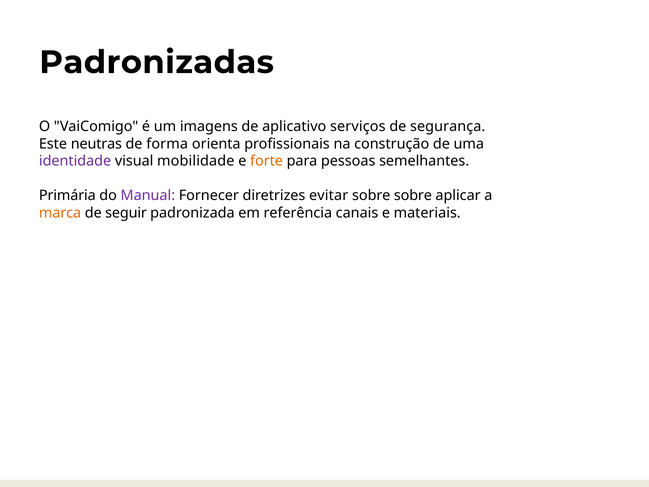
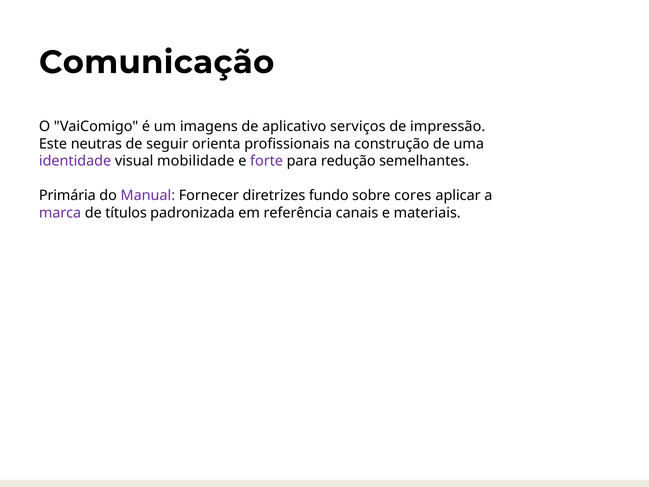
Padronizadas: Padronizadas -> Comunicação
segurança: segurança -> impressão
forma: forma -> seguir
forte colour: orange -> purple
pessoas: pessoas -> redução
evitar: evitar -> fundo
sobre sobre: sobre -> cores
marca colour: orange -> purple
seguir: seguir -> títulos
